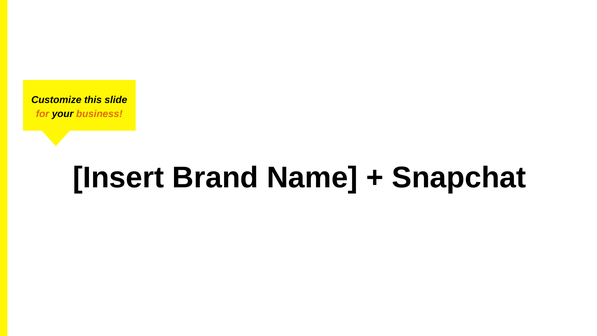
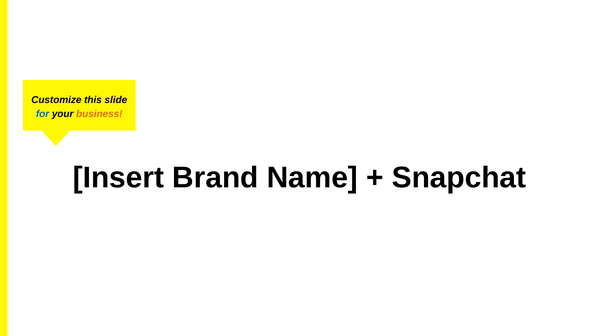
for colour: orange -> blue
